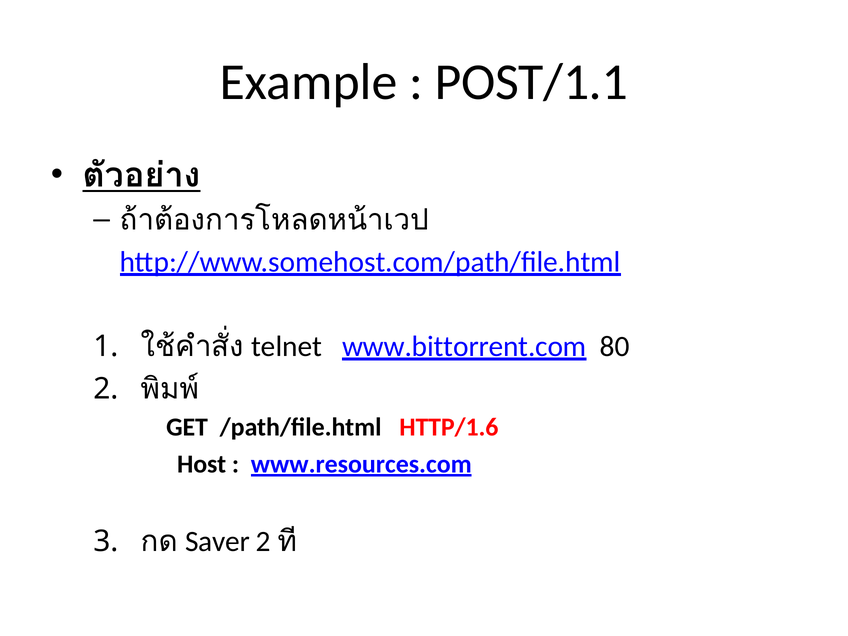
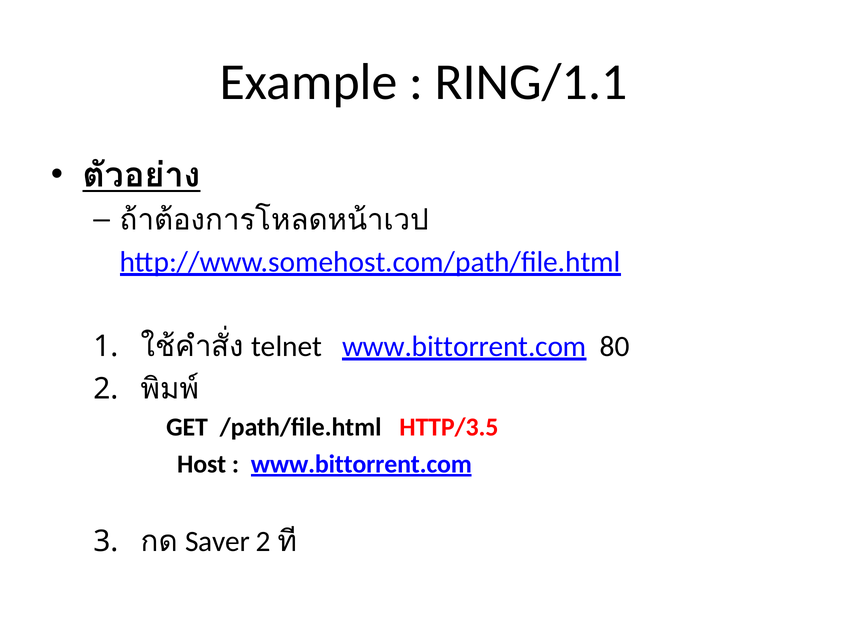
POST/1.1: POST/1.1 -> RING/1.1
HTTP/1.6: HTTP/1.6 -> HTTP/3.5
www.resources.com at (361, 464): www.resources.com -> www.bittorrent.com
